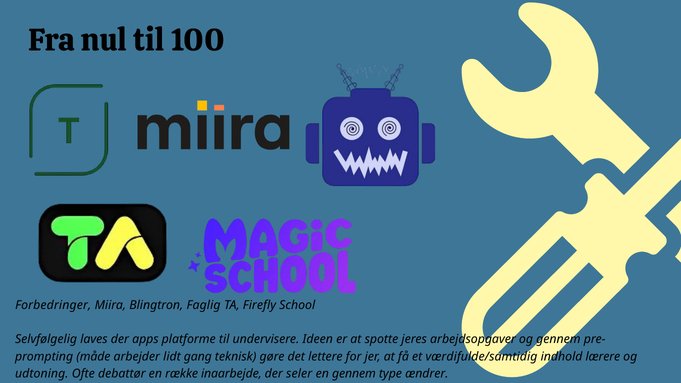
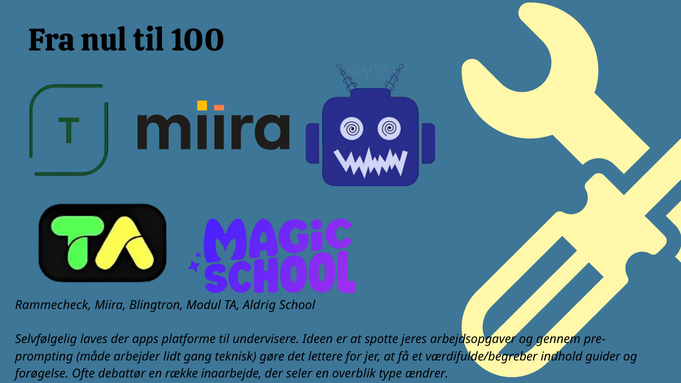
Forbedringer: Forbedringer -> Rammecheck
Faglig: Faglig -> Modul
Firefly: Firefly -> Aldrig
værdifulde/samtidig: værdifulde/samtidig -> værdifulde/begreber
lærere: lærere -> guider
udtoning: udtoning -> forøgelse
en gennem: gennem -> overblik
